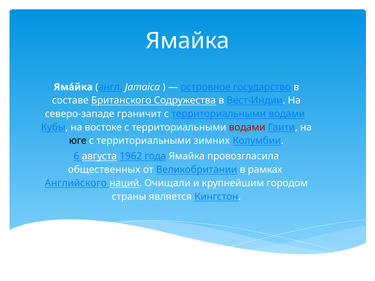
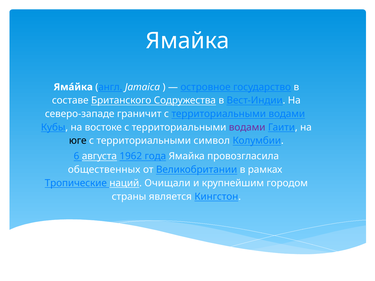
водами at (247, 127) colour: red -> purple
зимних: зимних -> символ
Английского: Английского -> Тропические
